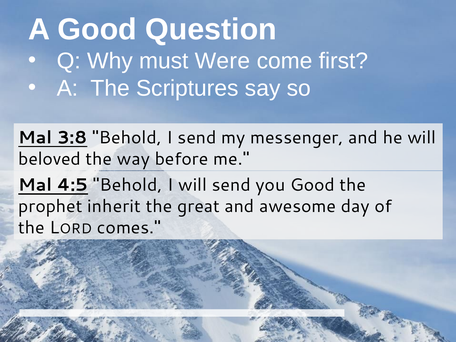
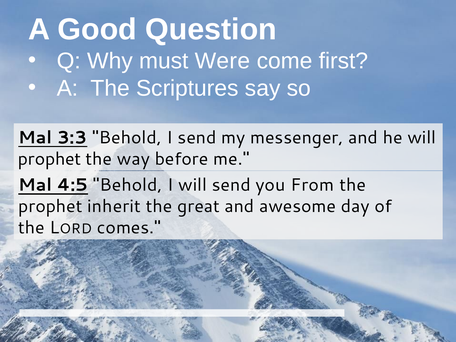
3:8: 3:8 -> 3:3
beloved at (50, 159): beloved -> prophet
you Good: Good -> From
